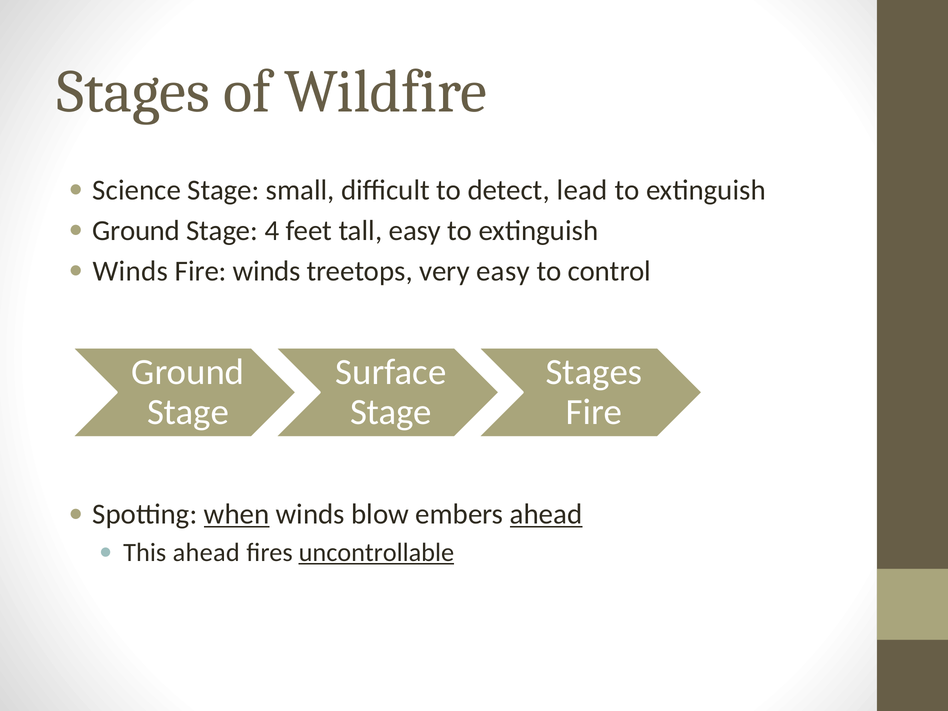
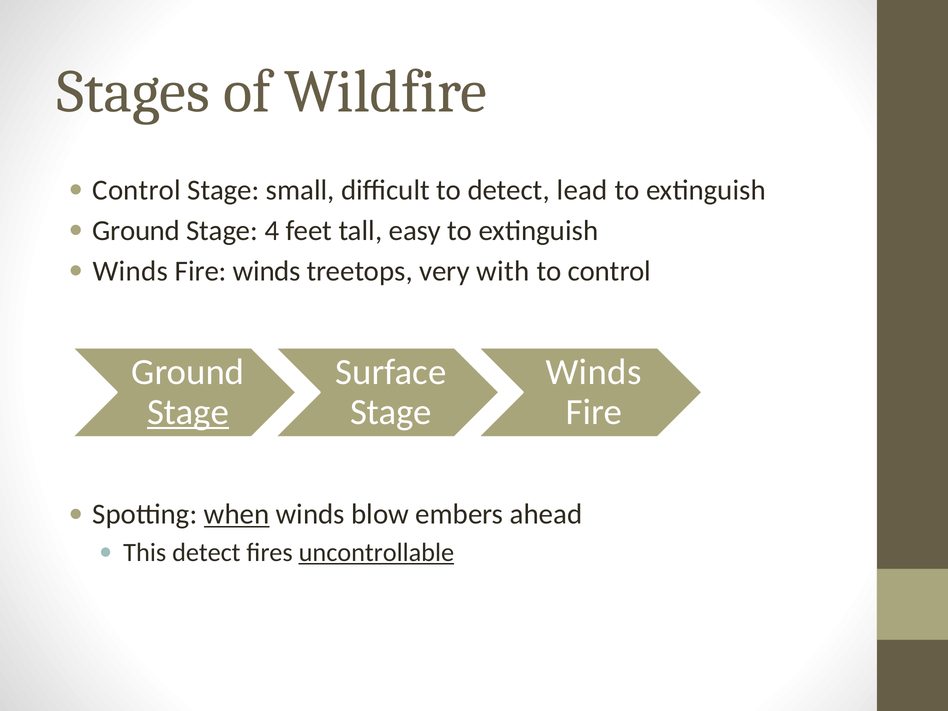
Science at (137, 190): Science -> Control
very easy: easy -> with
Stages at (594, 372): Stages -> Winds
Stage at (188, 412) underline: none -> present
ahead at (546, 514) underline: present -> none
This ahead: ahead -> detect
